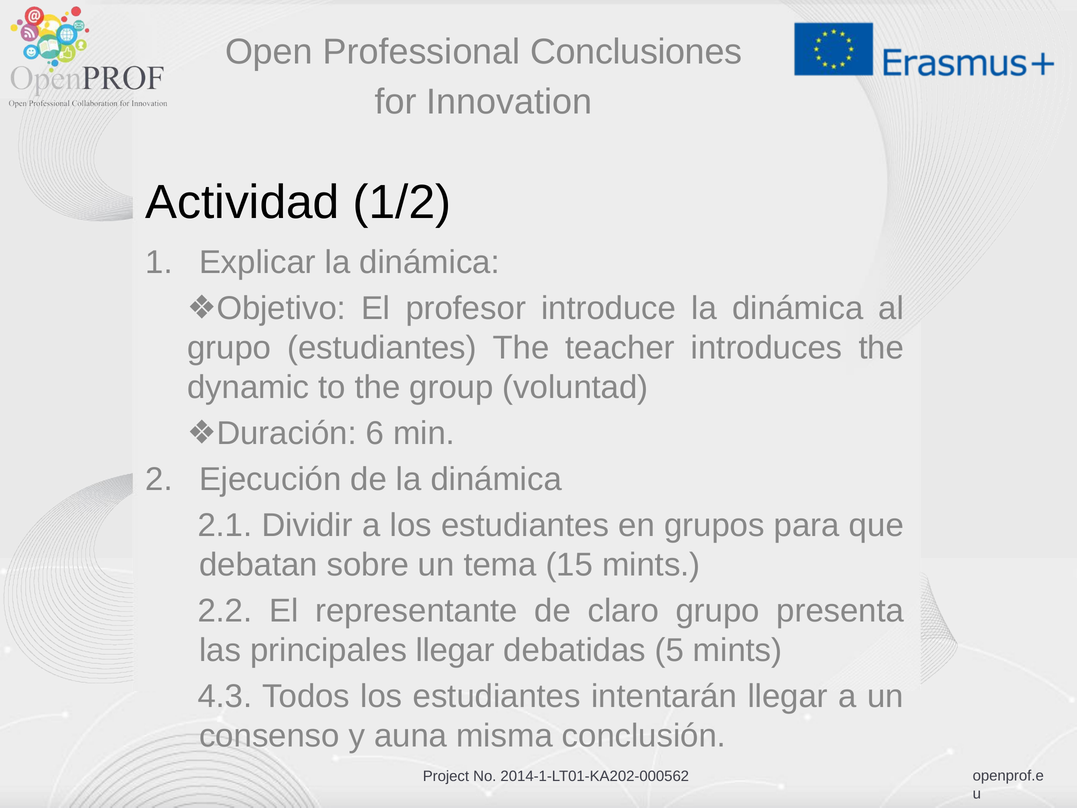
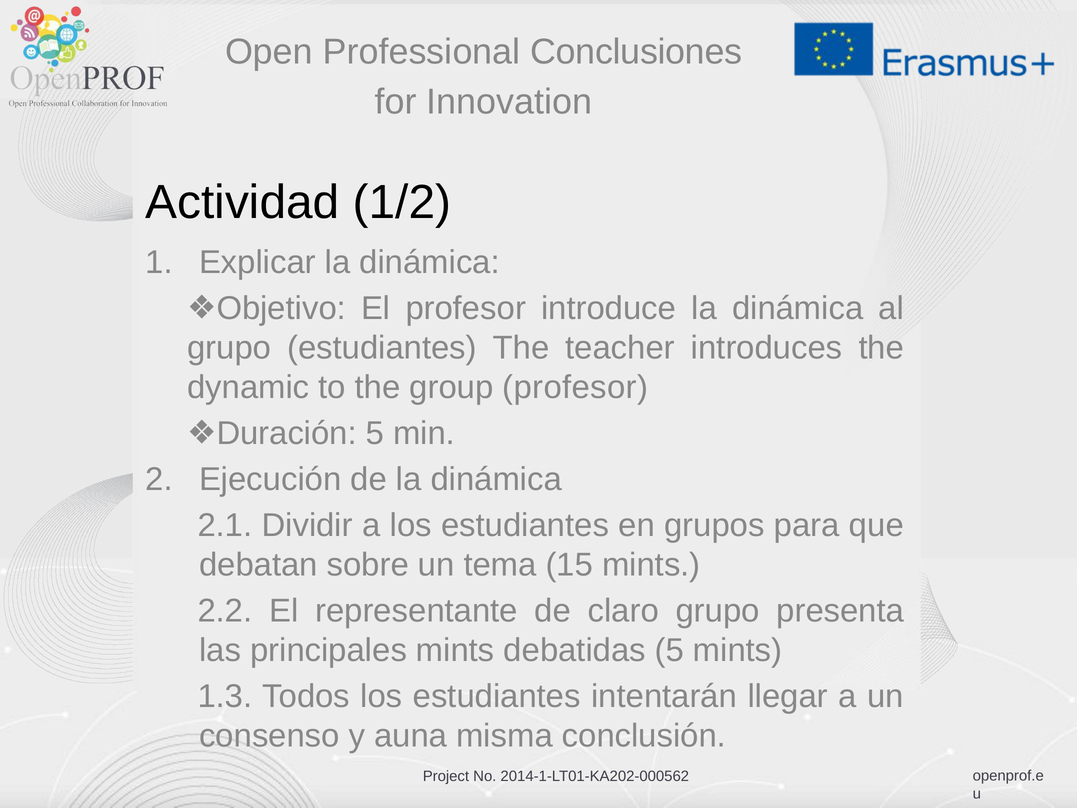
group voluntad: voluntad -> profesor
6 at (375, 433): 6 -> 5
principales llegar: llegar -> mints
4.3: 4.3 -> 1.3
